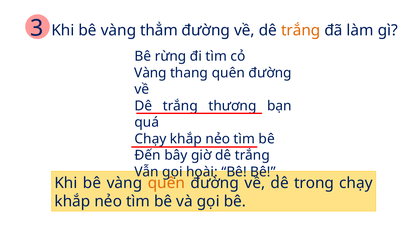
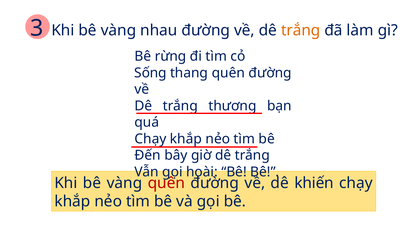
thẳm: thẳm -> nhau
Vàng at (151, 73): Vàng -> Sống
quên at (166, 183) colour: orange -> red
trong: trong -> khiến
